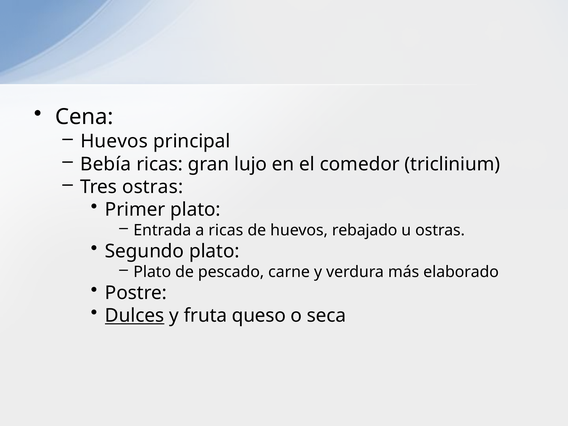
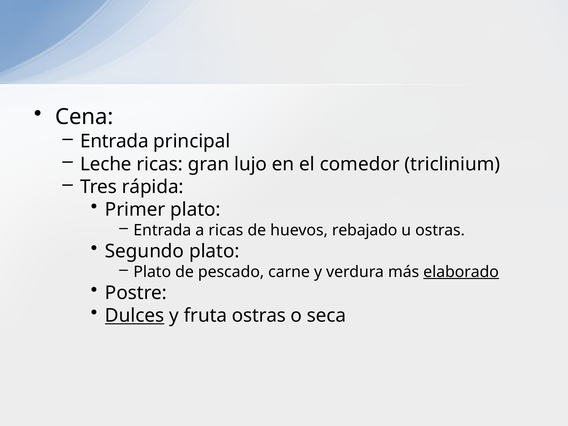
Huevos at (114, 141): Huevos -> Entrada
Bebía: Bebía -> Leche
Tres ostras: ostras -> rápida
elaborado underline: none -> present
fruta queso: queso -> ostras
